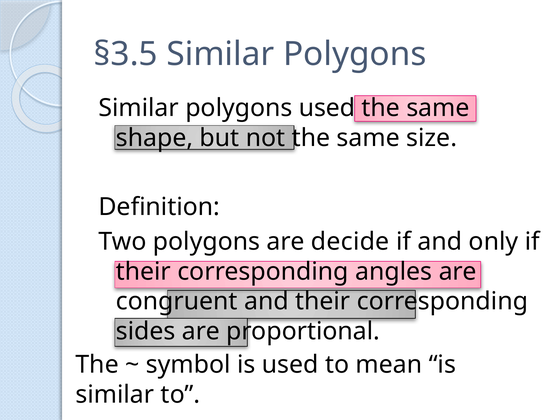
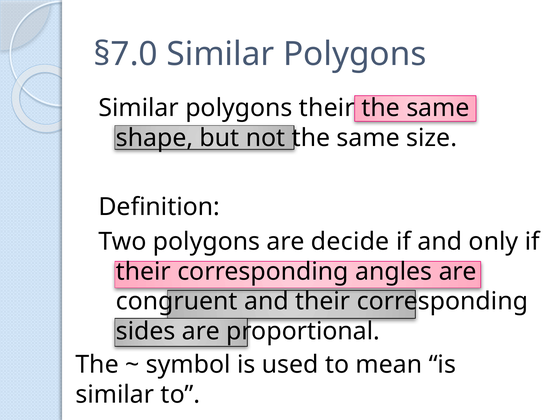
§3.5: §3.5 -> §7.0
polygons used: used -> their
